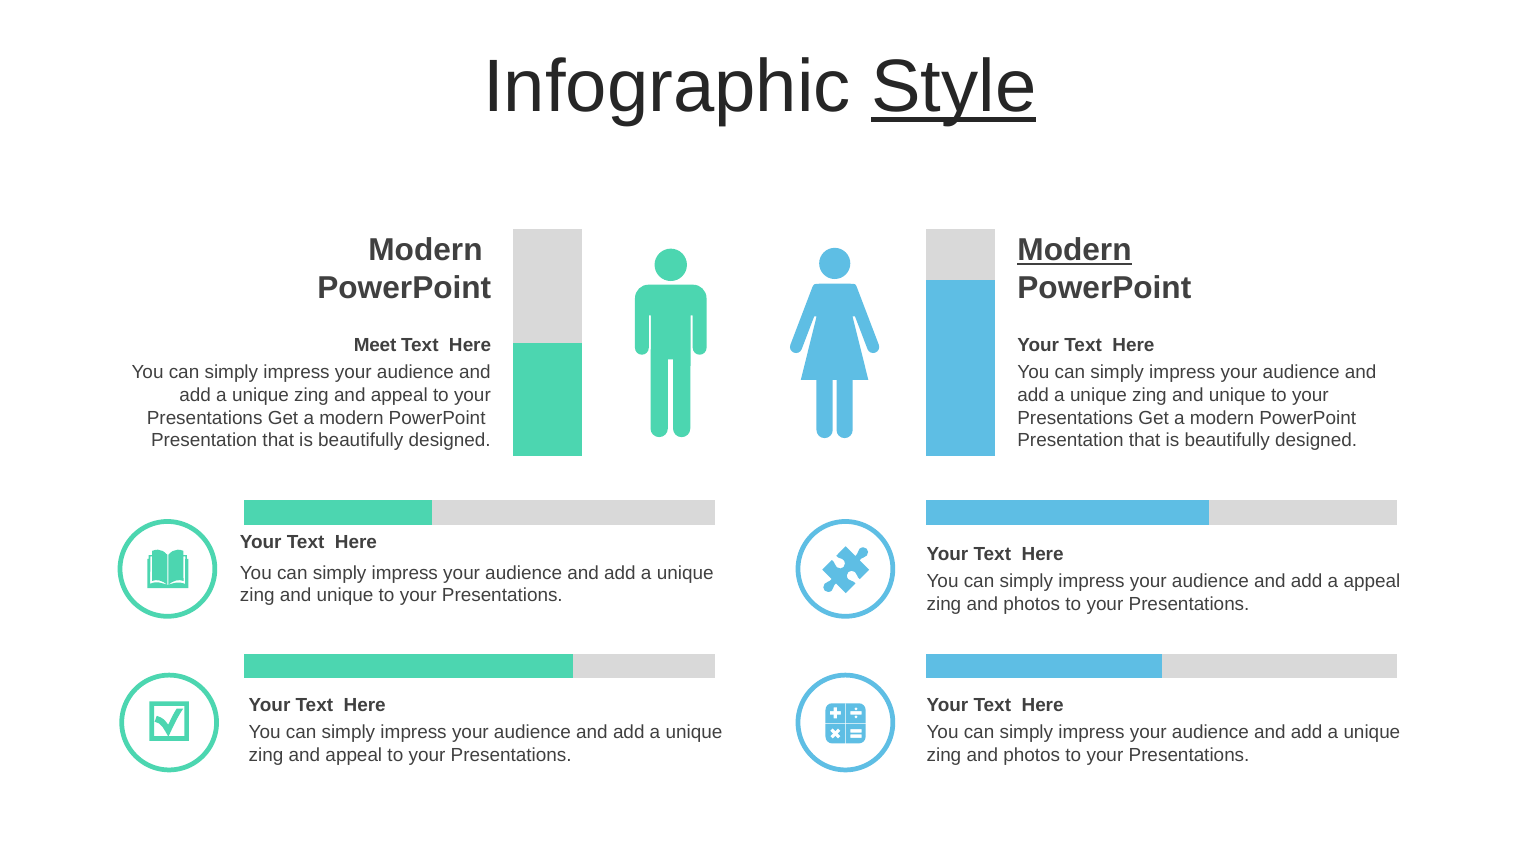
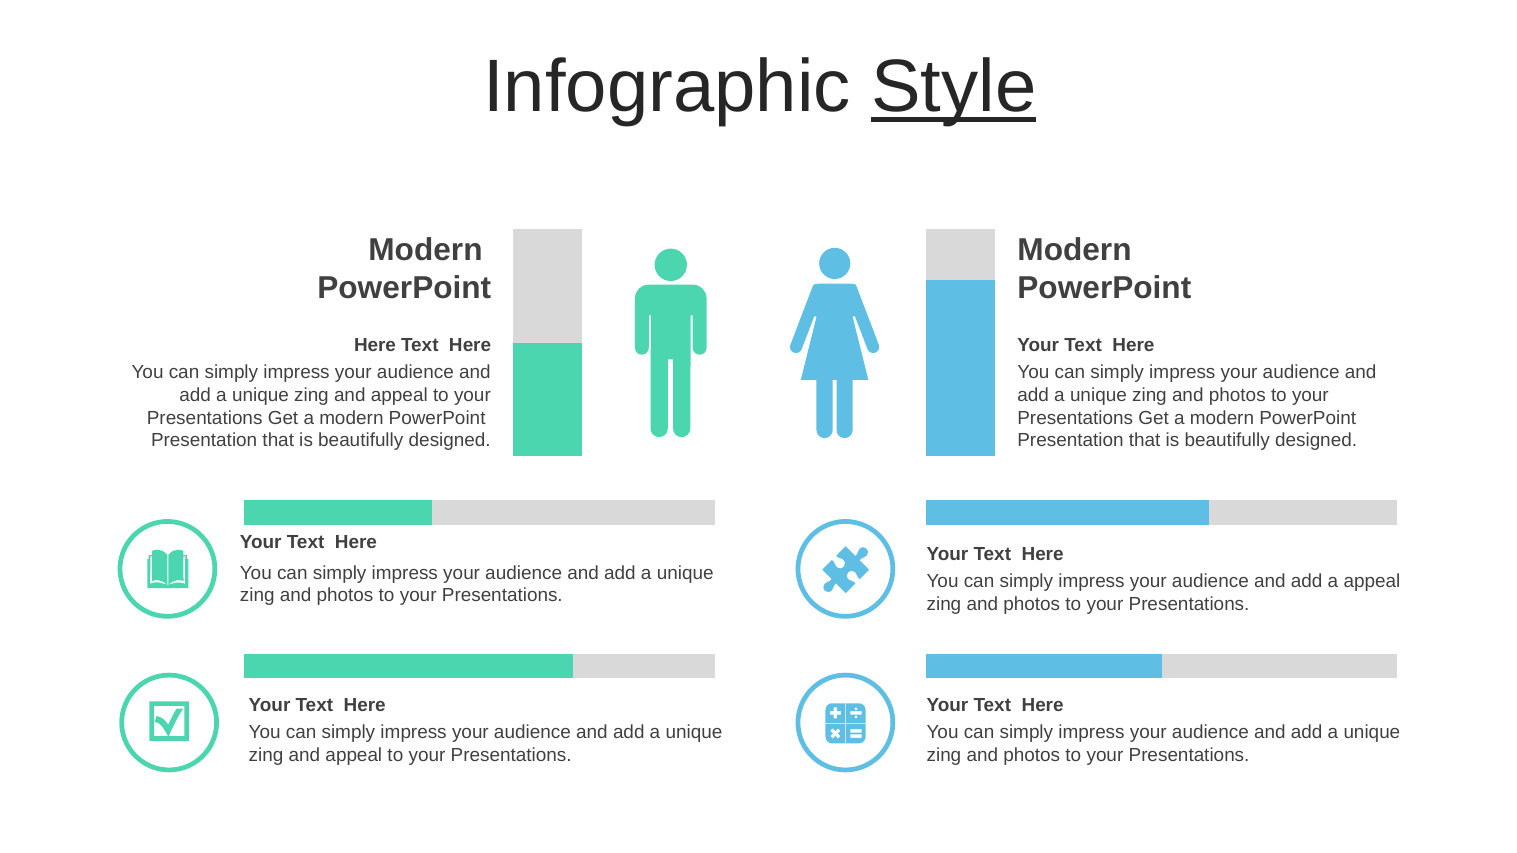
Modern at (1075, 250) underline: present -> none
Meet at (375, 346): Meet -> Here
unique at (1237, 395): unique -> photos
unique at (345, 596): unique -> photos
